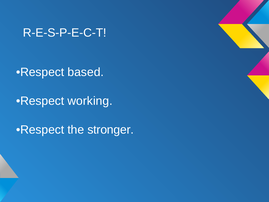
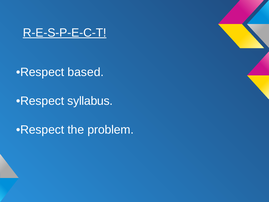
R-E-S-P-E-C-T underline: none -> present
working: working -> syllabus
stronger: stronger -> problem
